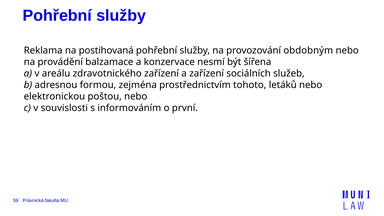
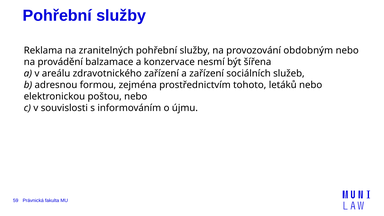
postihovaná: postihovaná -> zranitelných
první: první -> újmu
